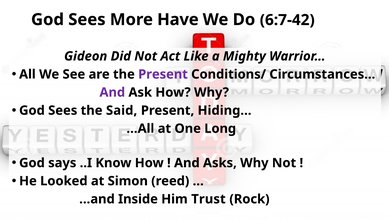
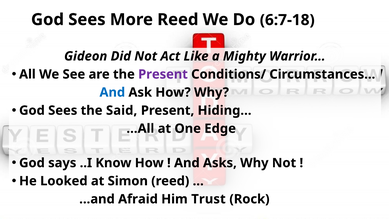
More Have: Have -> Reed
6:7-42: 6:7-42 -> 6:7-18
And at (112, 92) colour: purple -> blue
Long: Long -> Edge
Inside: Inside -> Afraid
